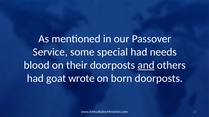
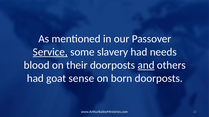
Service underline: none -> present
special: special -> slavery
wrote: wrote -> sense
